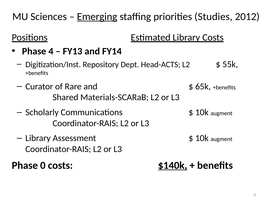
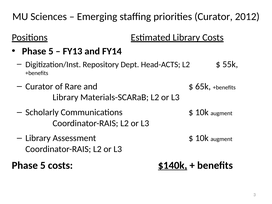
Emerging underline: present -> none
priorities Studies: Studies -> Curator
4 at (51, 51): 4 -> 5
Shared at (65, 97): Shared -> Library
0 at (43, 165): 0 -> 5
